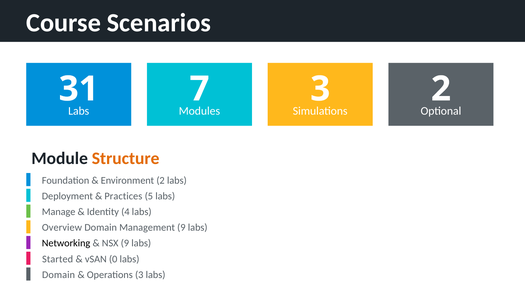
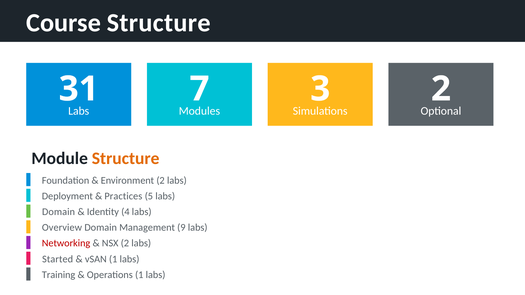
Course Scenarios: Scenarios -> Structure
Manage at (59, 212): Manage -> Domain
Networking colour: black -> red
NSX 9: 9 -> 2
vSAN 0: 0 -> 1
Domain at (59, 275): Domain -> Training
Operations 3: 3 -> 1
